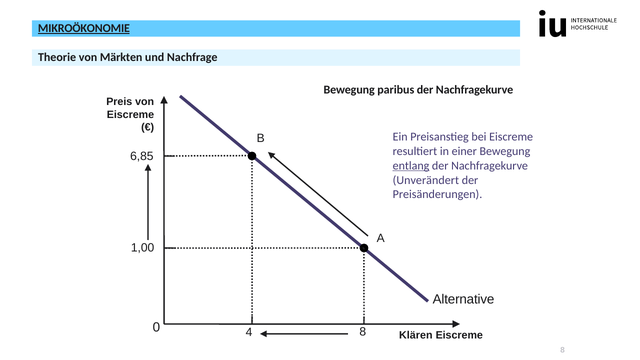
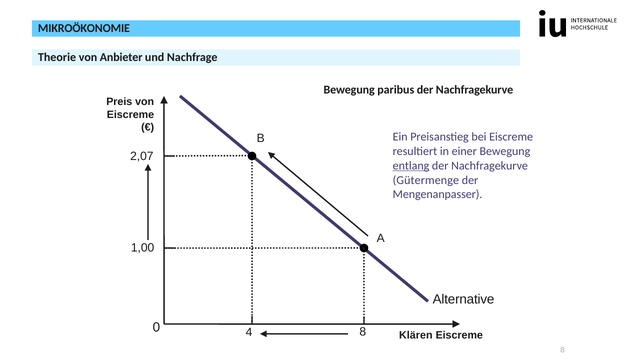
MIKROÖKONOMIE underline: present -> none
Märkten: Märkten -> Anbieter
6,85: 6,85 -> 2,07
Unverändert: Unverändert -> Gütermenge
Preisänderungen: Preisänderungen -> Mengenanpasser
